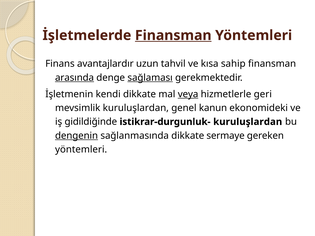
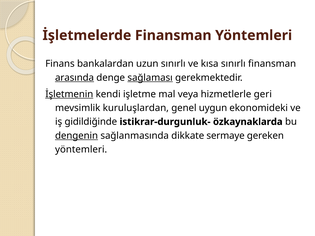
Finansman at (173, 35) underline: present -> none
avantajlardır: avantajlardır -> bankalardan
uzun tahvil: tahvil -> sınırlı
kısa sahip: sahip -> sınırlı
İşletmenin underline: none -> present
kendi dikkate: dikkate -> işletme
veya underline: present -> none
kanun: kanun -> uygun
istikrar-durgunluk- kuruluşlardan: kuruluşlardan -> özkaynaklarda
